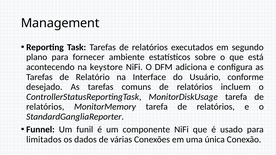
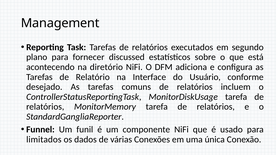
ambiente: ambiente -> discussed
keystore: keystore -> diretório
